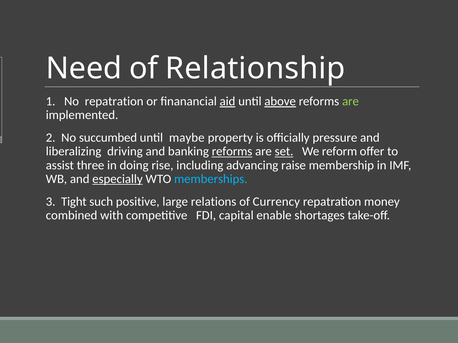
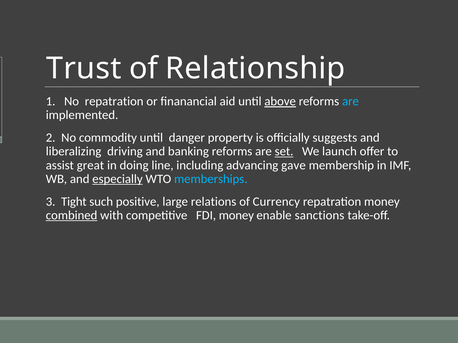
Need: Need -> Trust
aid underline: present -> none
are at (350, 102) colour: light green -> light blue
succumbed: succumbed -> commodity
maybe: maybe -> danger
pressure: pressure -> suggests
reforms at (232, 152) underline: present -> none
reform: reform -> launch
three: three -> great
rise: rise -> line
raise: raise -> gave
combined underline: none -> present
FDI capital: capital -> money
shortages: shortages -> sanctions
